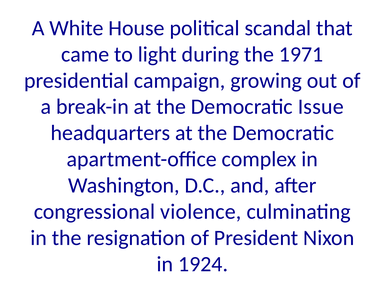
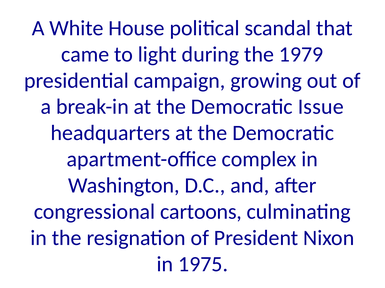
1971: 1971 -> 1979
violence: violence -> cartoons
1924: 1924 -> 1975
